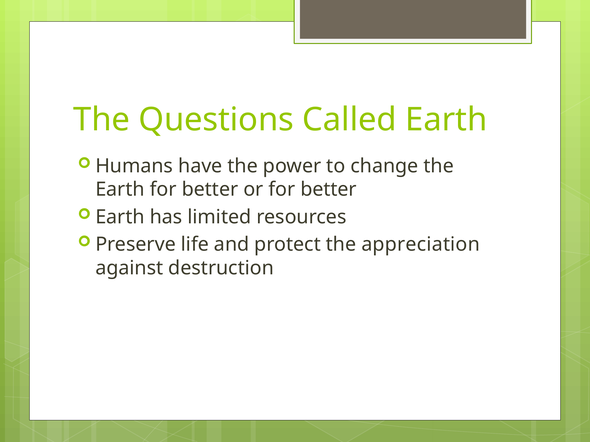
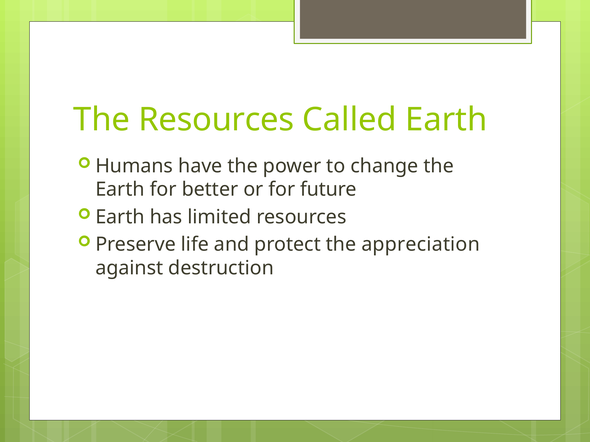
The Questions: Questions -> Resources
or for better: better -> future
